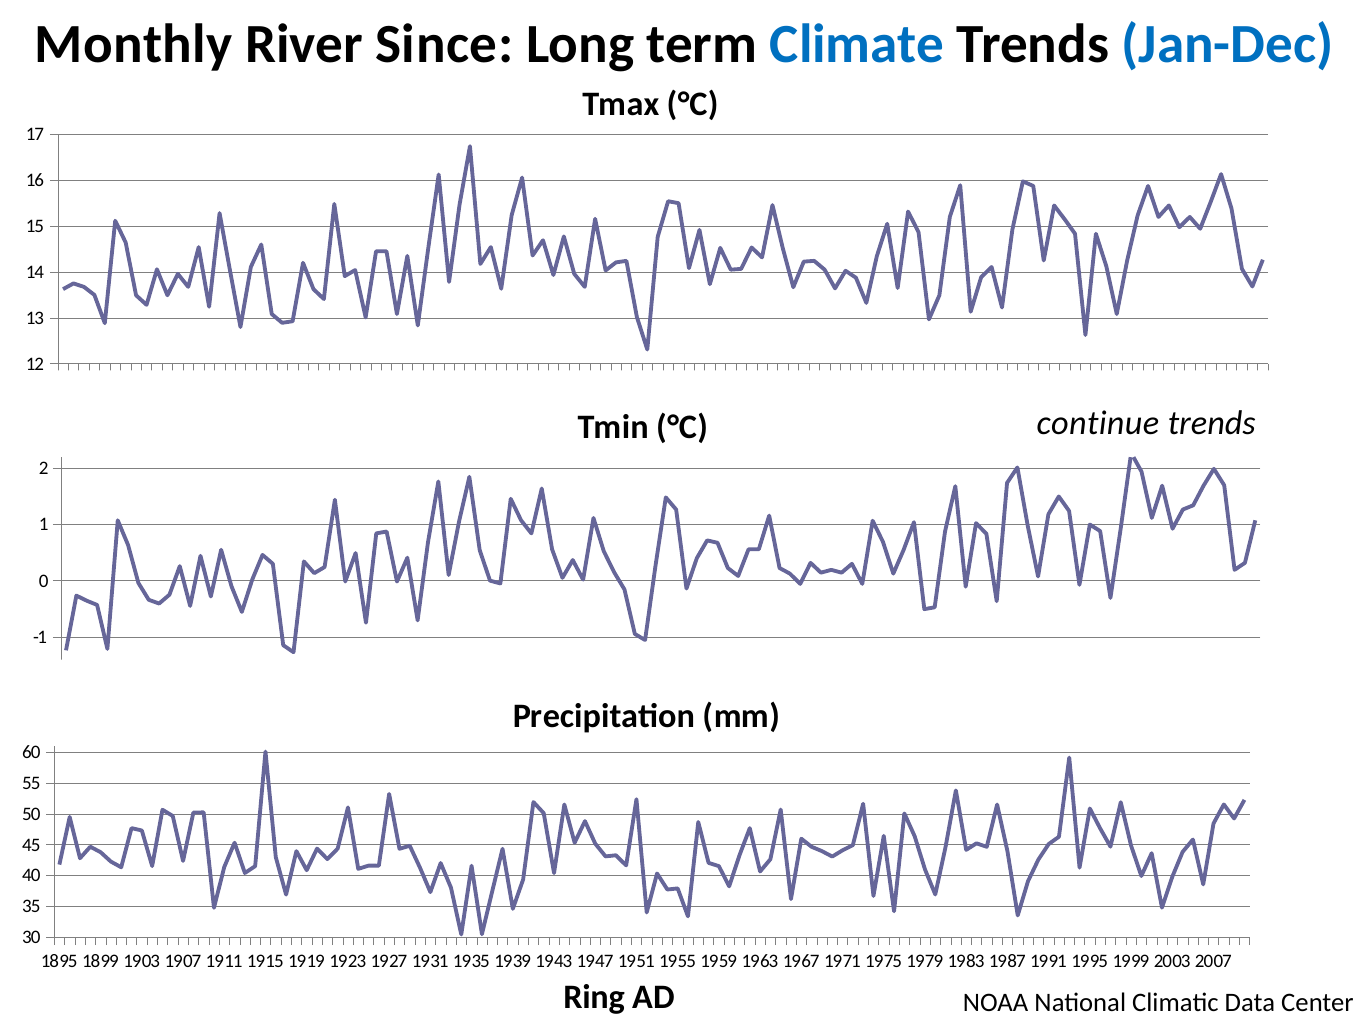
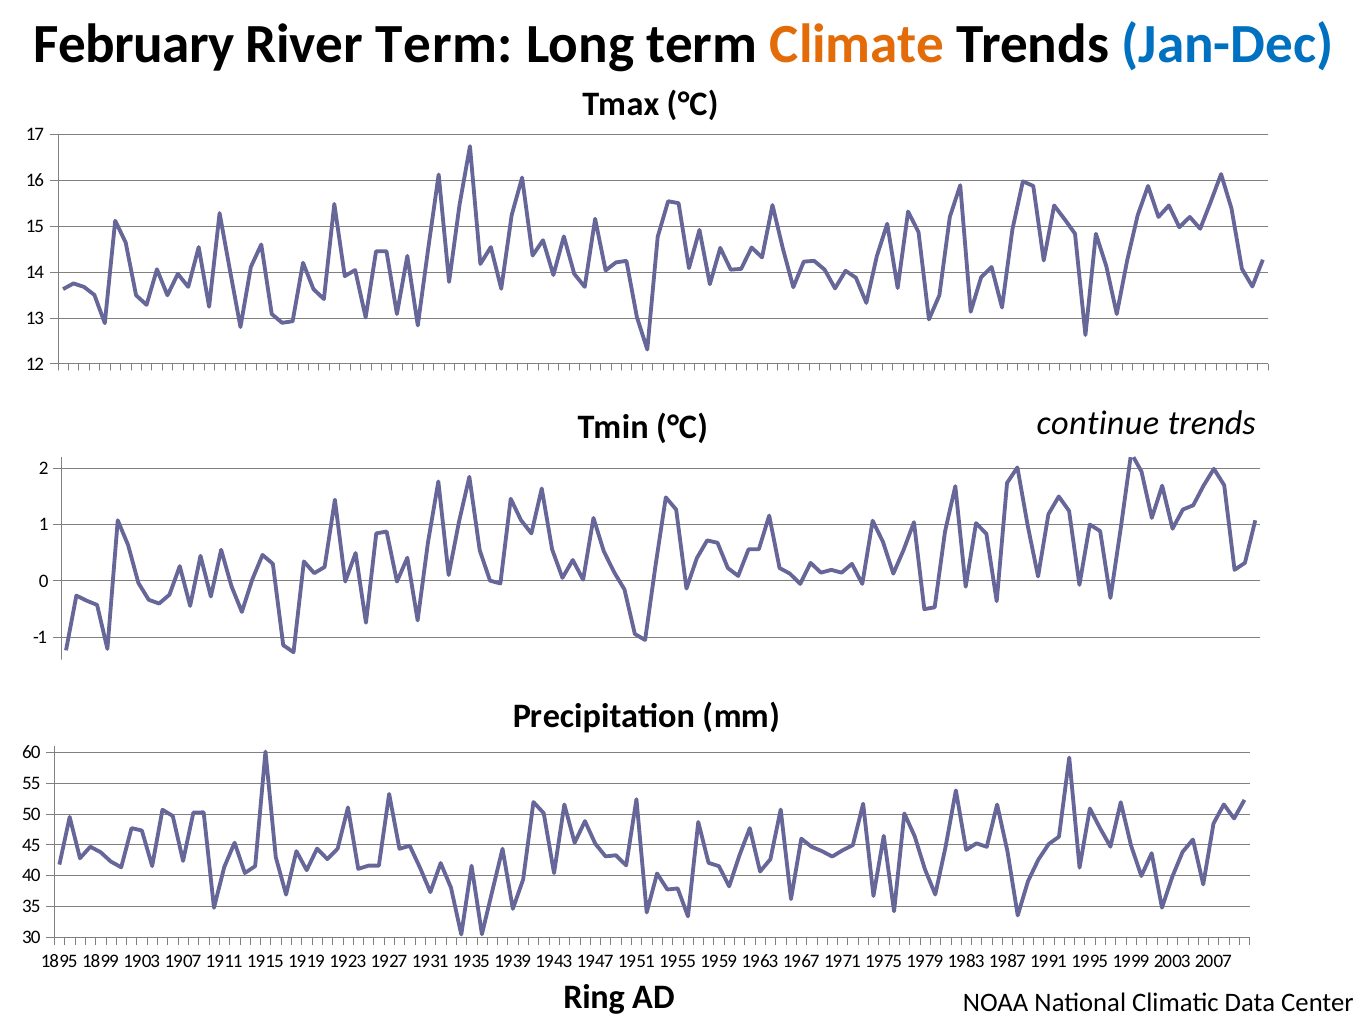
Monthly: Monthly -> February
River Since: Since -> Term
Climate colour: blue -> orange
